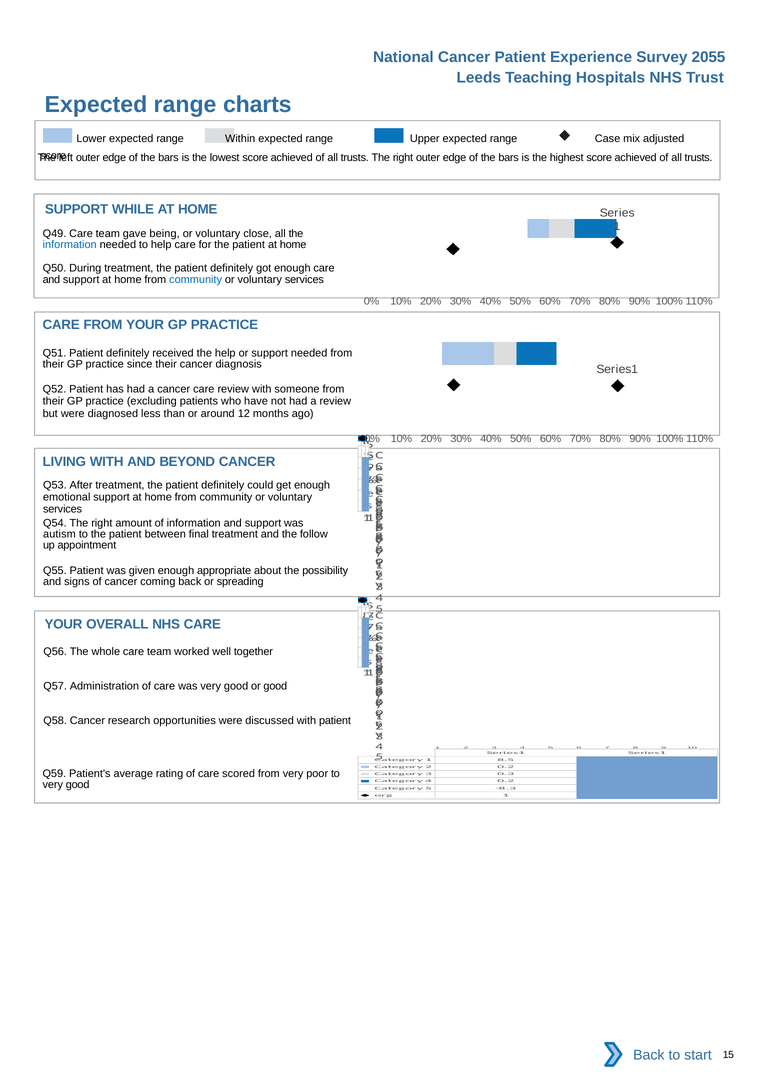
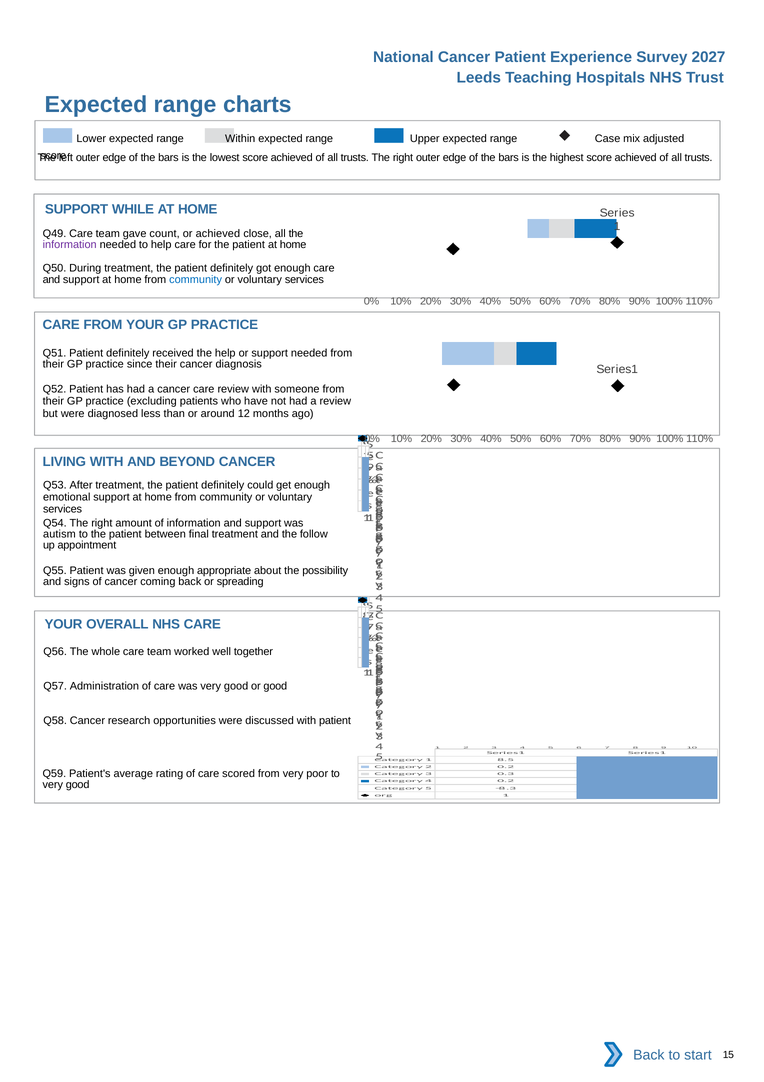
2055: 2055 -> 2027
being: being -> count
voluntary at (218, 234): voluntary -> achieved
information at (70, 245) colour: blue -> purple
